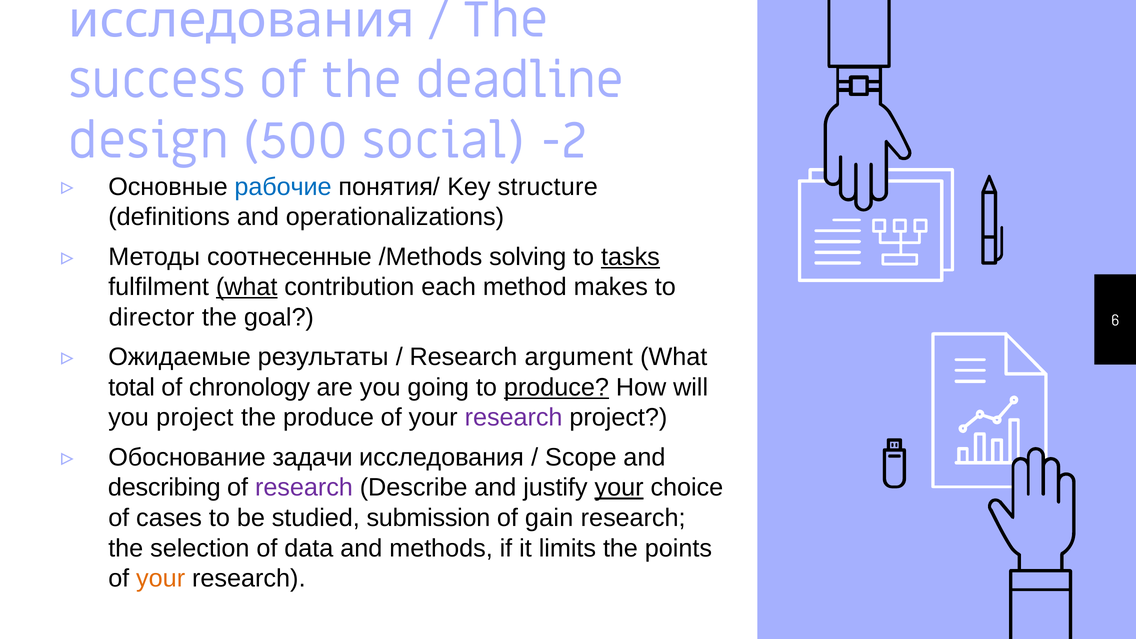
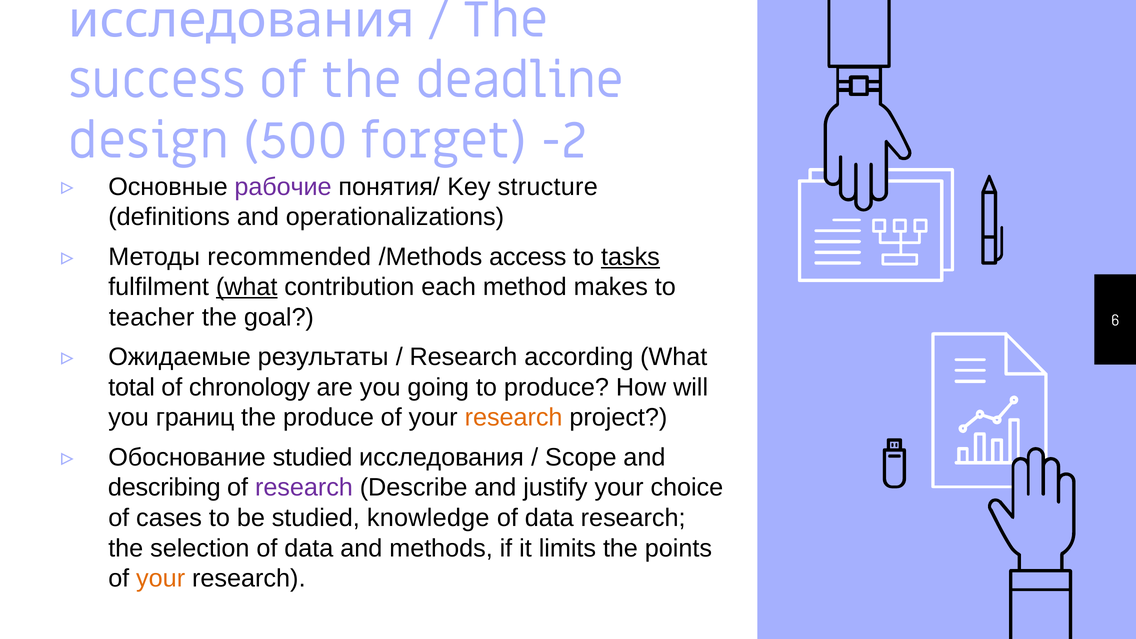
social: social -> forget
рабочие colour: blue -> purple
соотнесенные: соотнесенные -> recommended
solving: solving -> access
director: director -> teacher
argument: argument -> according
produce at (556, 387) underline: present -> none
you project: project -> границ
research at (514, 418) colour: purple -> orange
Обоснование задачи: задачи -> studied
your at (619, 488) underline: present -> none
submission: submission -> knowledge
gain at (549, 518): gain -> data
